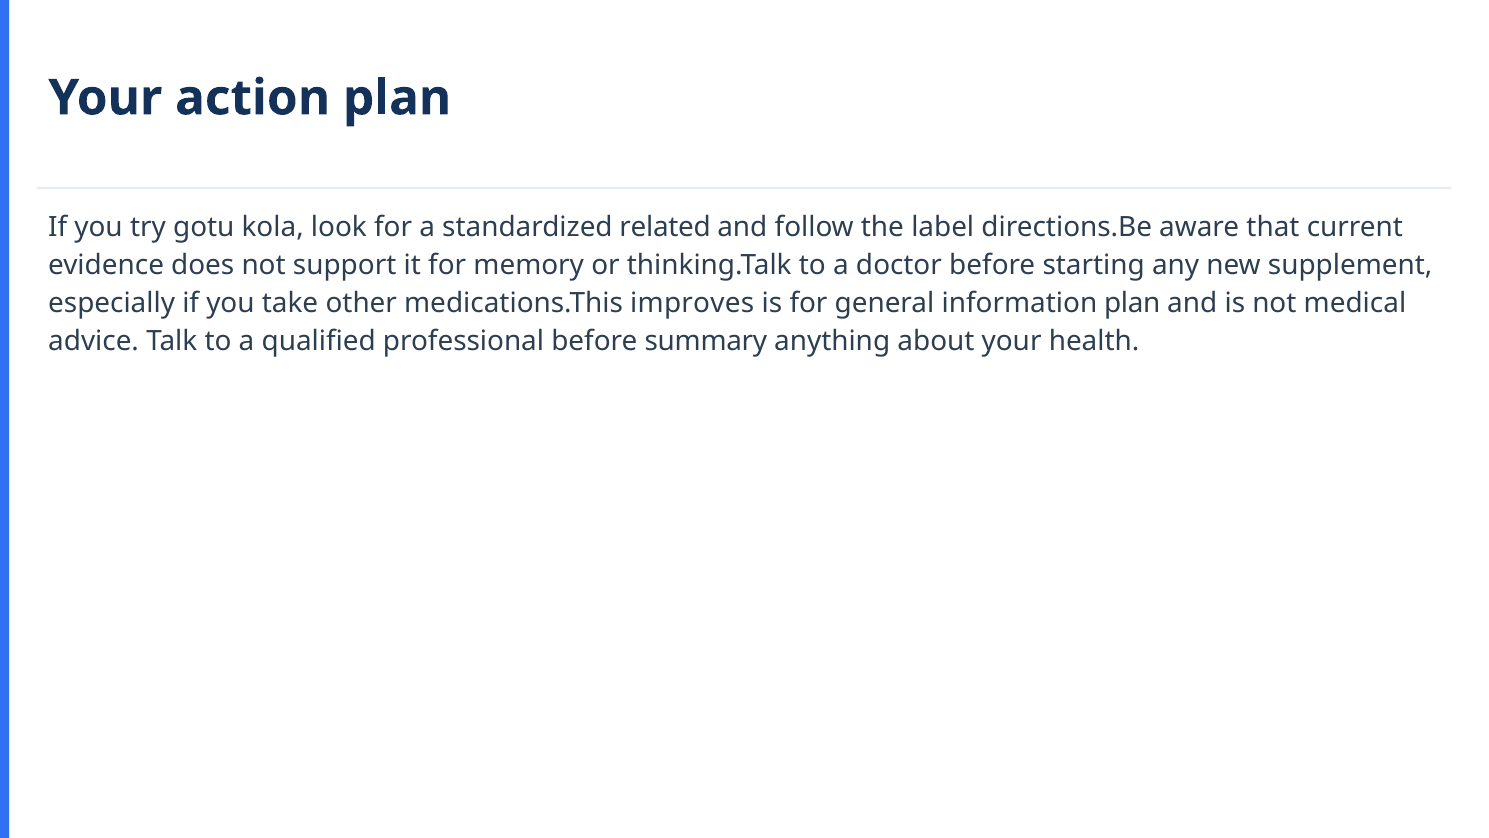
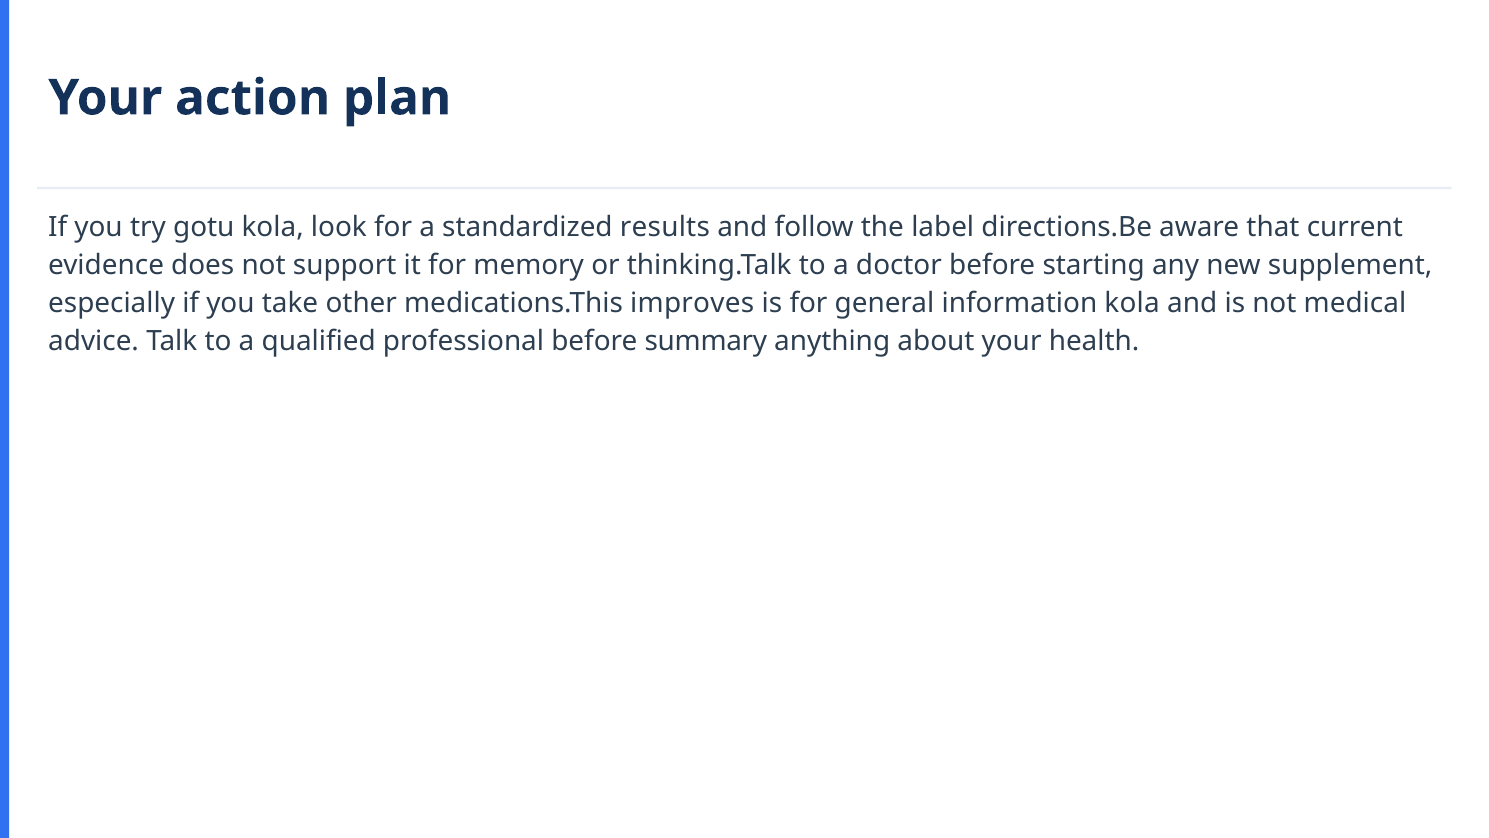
related: related -> results
information plan: plan -> kola
